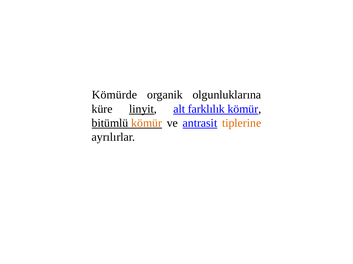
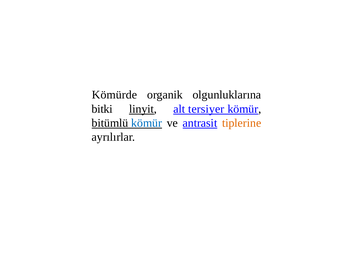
küre: küre -> bitki
farklılık: farklılık -> tersiyer
kömür at (147, 123) colour: orange -> blue
